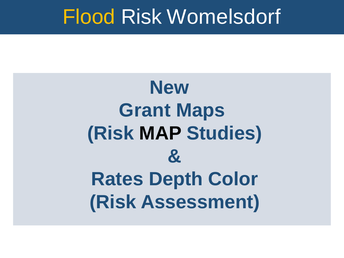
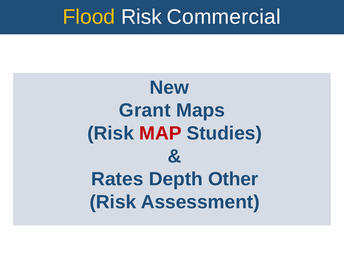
Womelsdorf: Womelsdorf -> Commercial
MAP colour: black -> red
Color: Color -> Other
